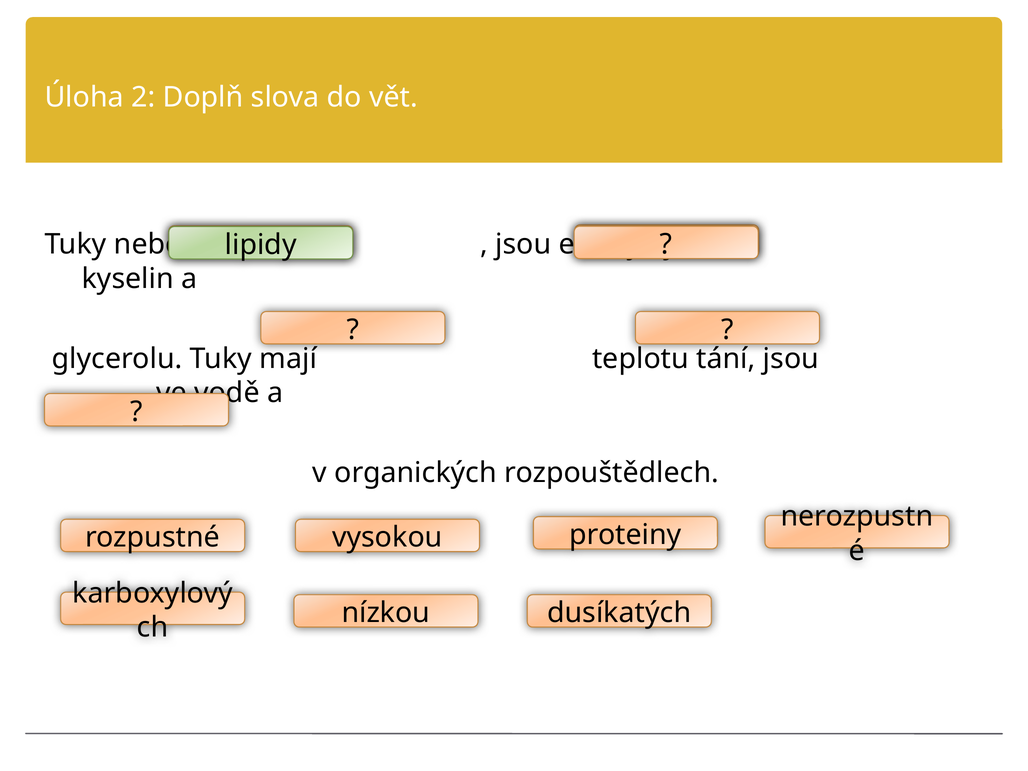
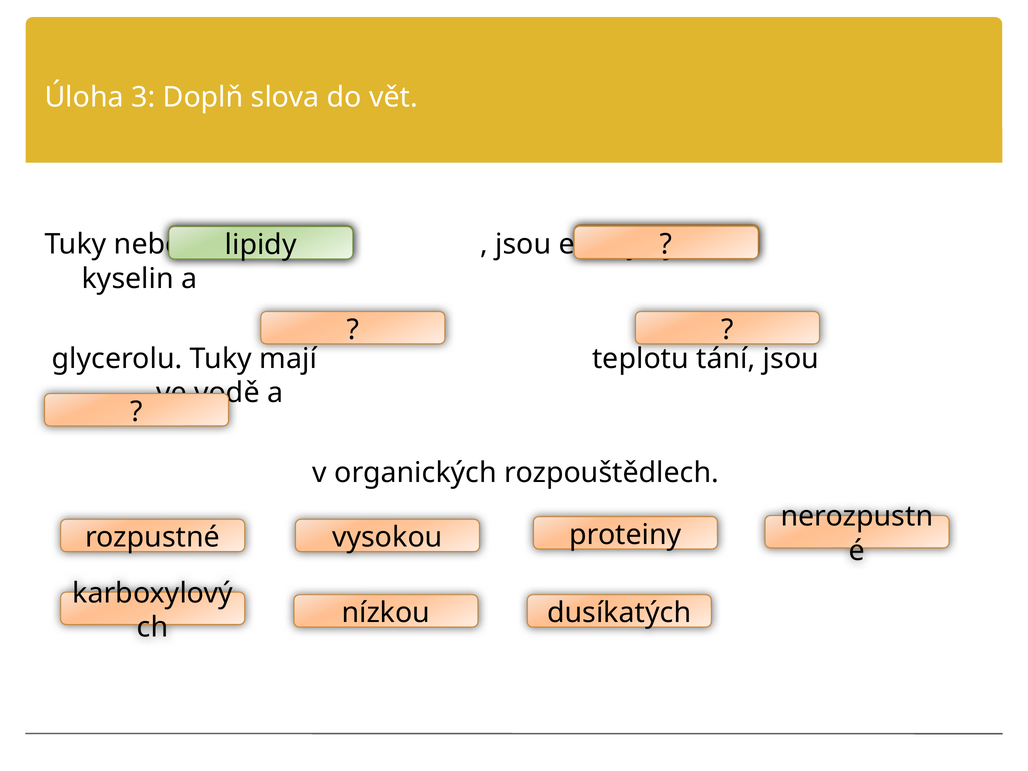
2: 2 -> 3
